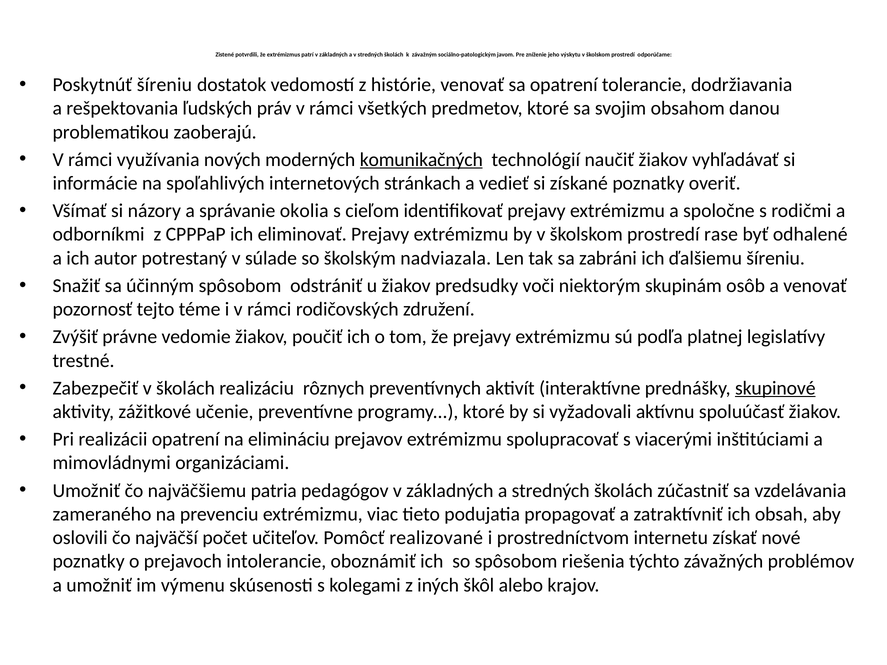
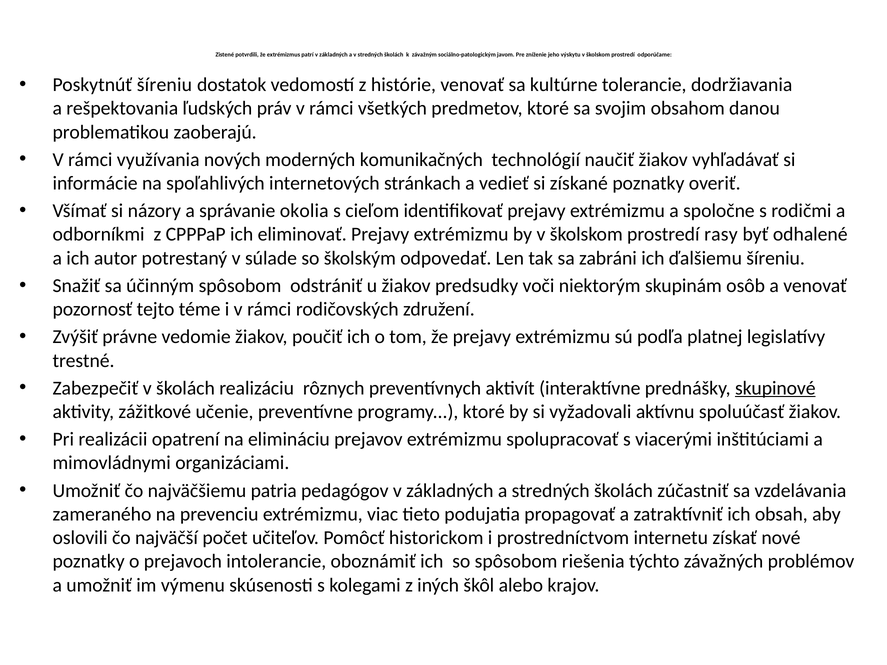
sa opatrení: opatrení -> kultúrne
komunikačných underline: present -> none
rase: rase -> rasy
nadviazala: nadviazala -> odpovedať
realizované: realizované -> historickom
